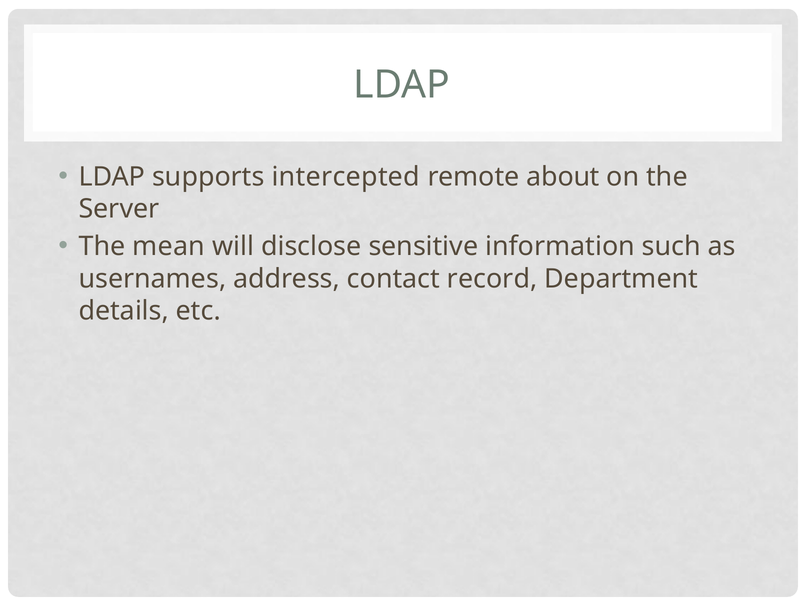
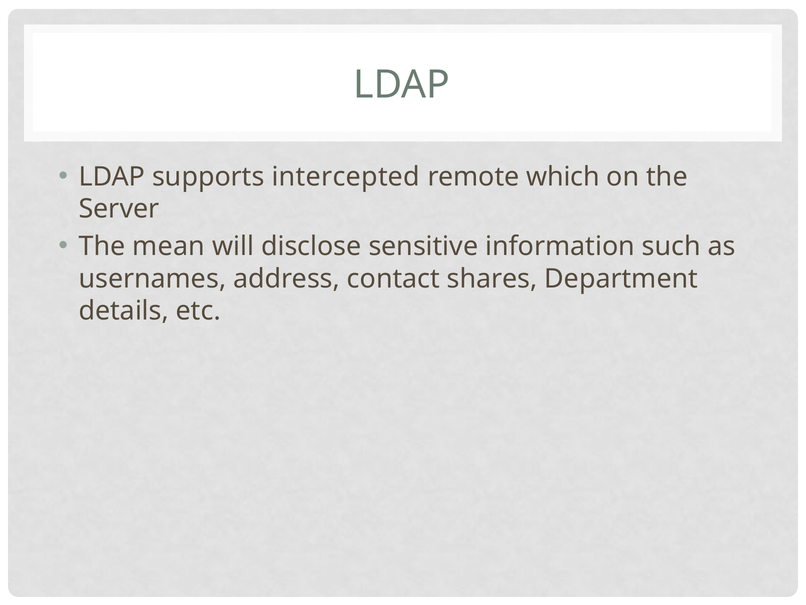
about: about -> which
record: record -> shares
